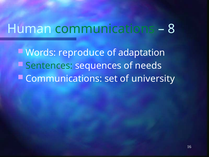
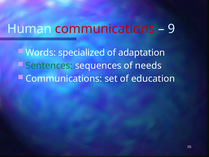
communications at (105, 29) colour: green -> red
8: 8 -> 9
reproduce: reproduce -> specialized
university: university -> education
